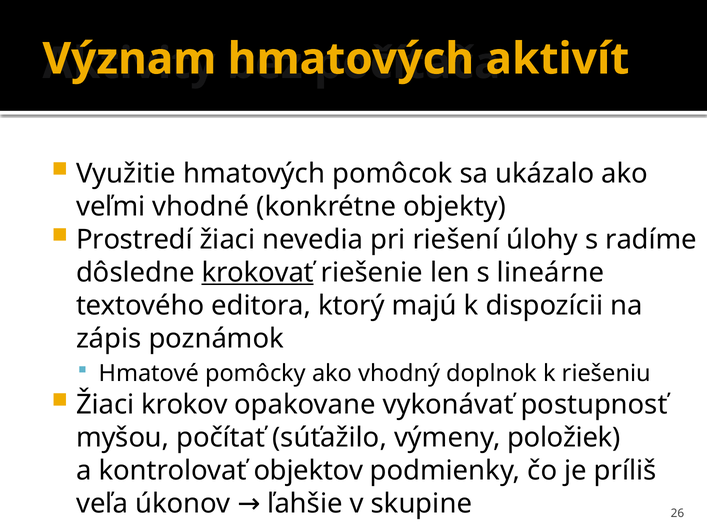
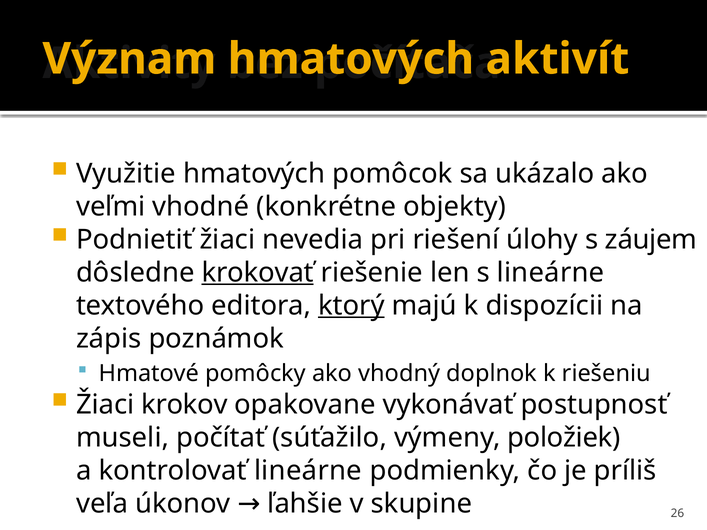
Prostredí: Prostredí -> Podnietiť
radíme: radíme -> záujem
ktorý underline: none -> present
myšou: myšou -> museli
kontrolovať objektov: objektov -> lineárne
